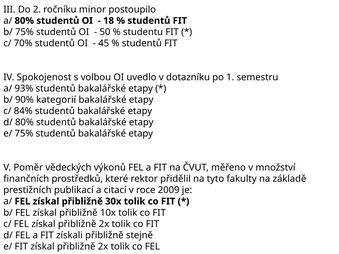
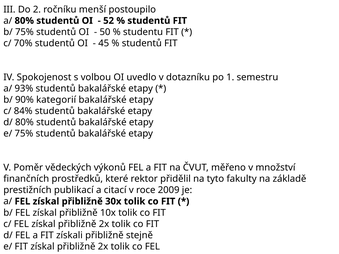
minor: minor -> menší
18: 18 -> 52
